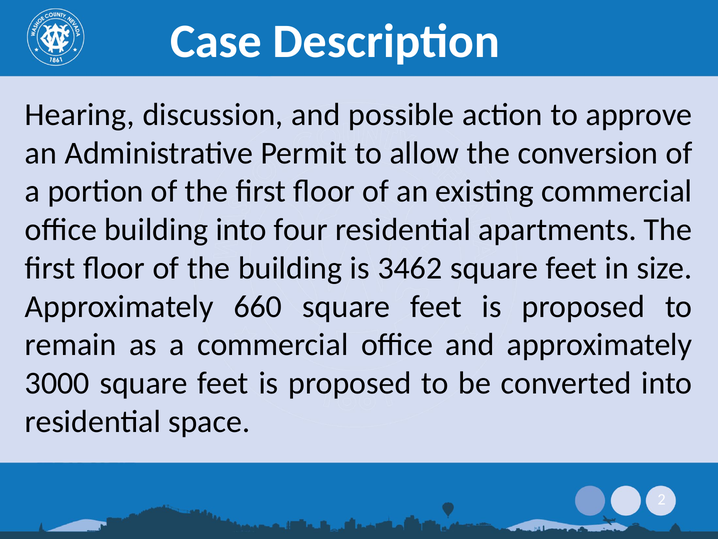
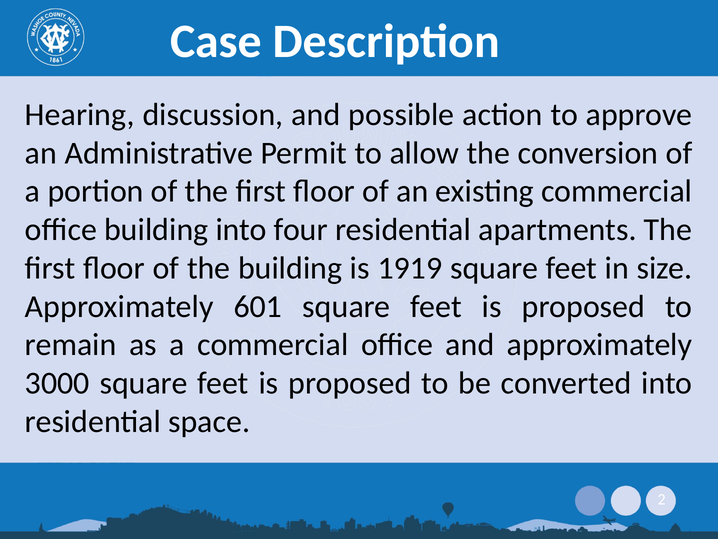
3462: 3462 -> 1919
660: 660 -> 601
